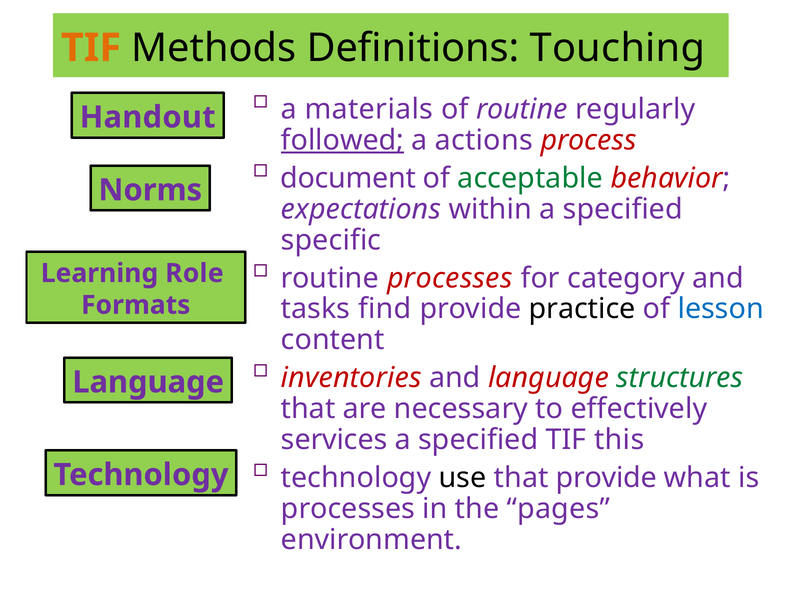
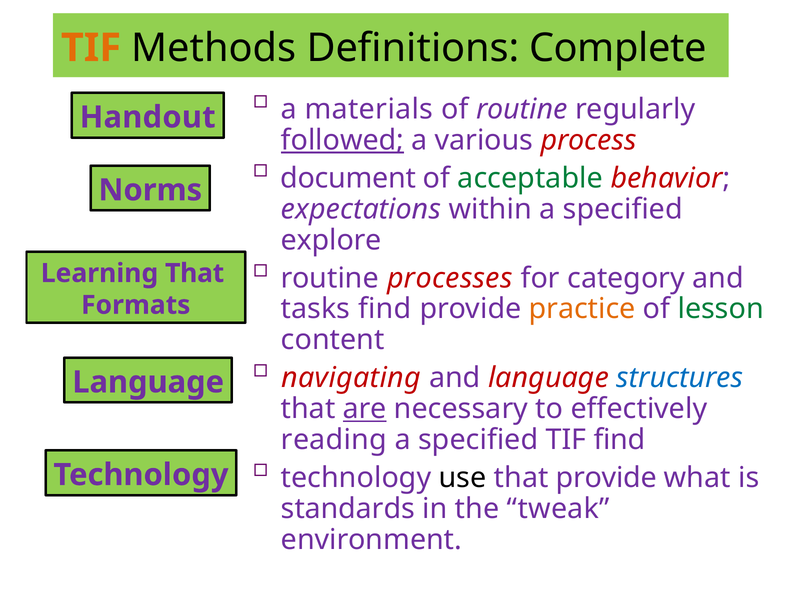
Touching: Touching -> Complete
actions: actions -> various
specific: specific -> explore
Learning Role: Role -> That
practice colour: black -> orange
lesson colour: blue -> green
inventories: inventories -> navigating
structures colour: green -> blue
are underline: none -> present
services: services -> reading
TIF this: this -> find
processes at (348, 509): processes -> standards
pages: pages -> tweak
